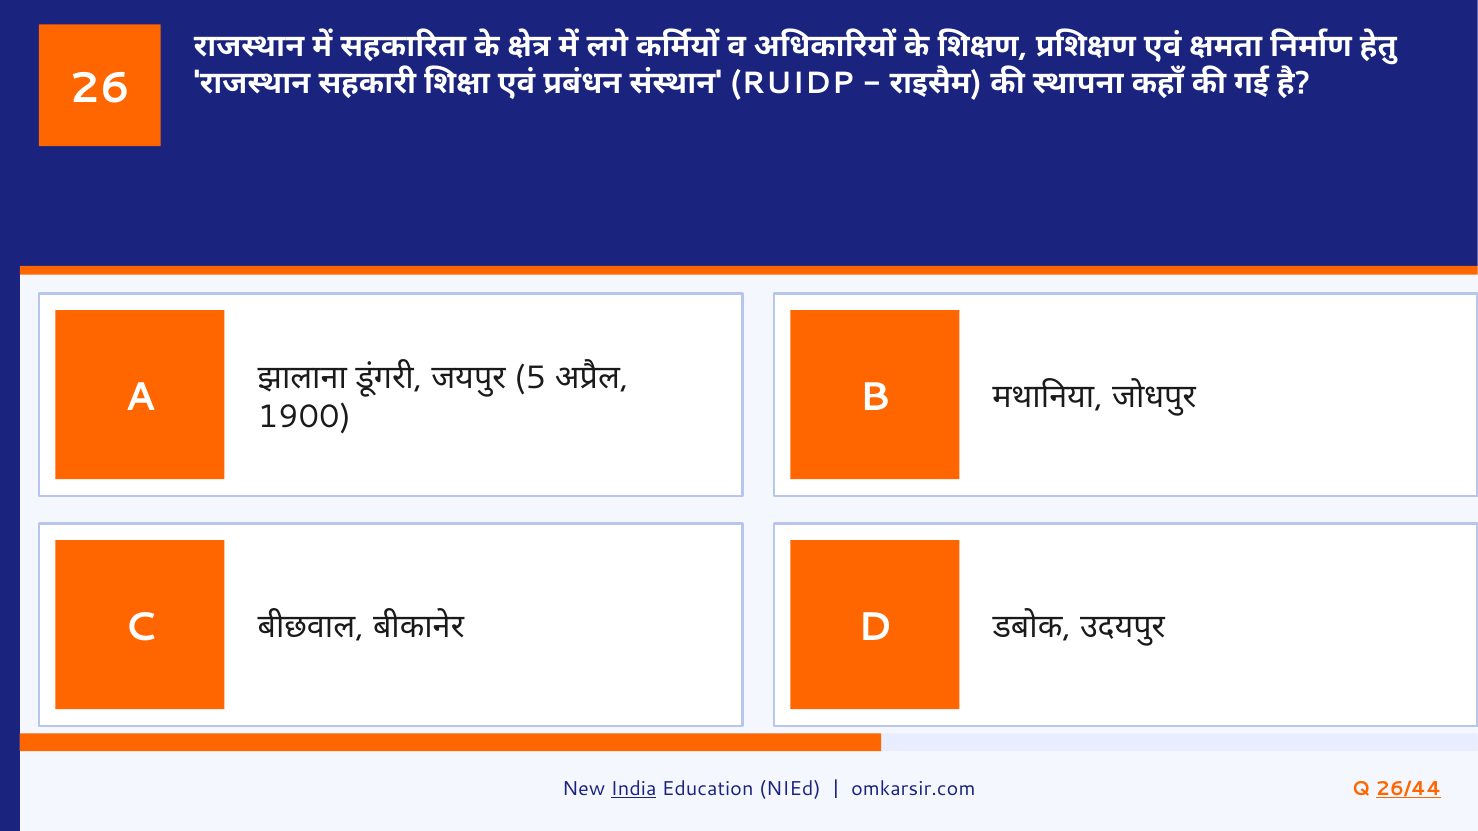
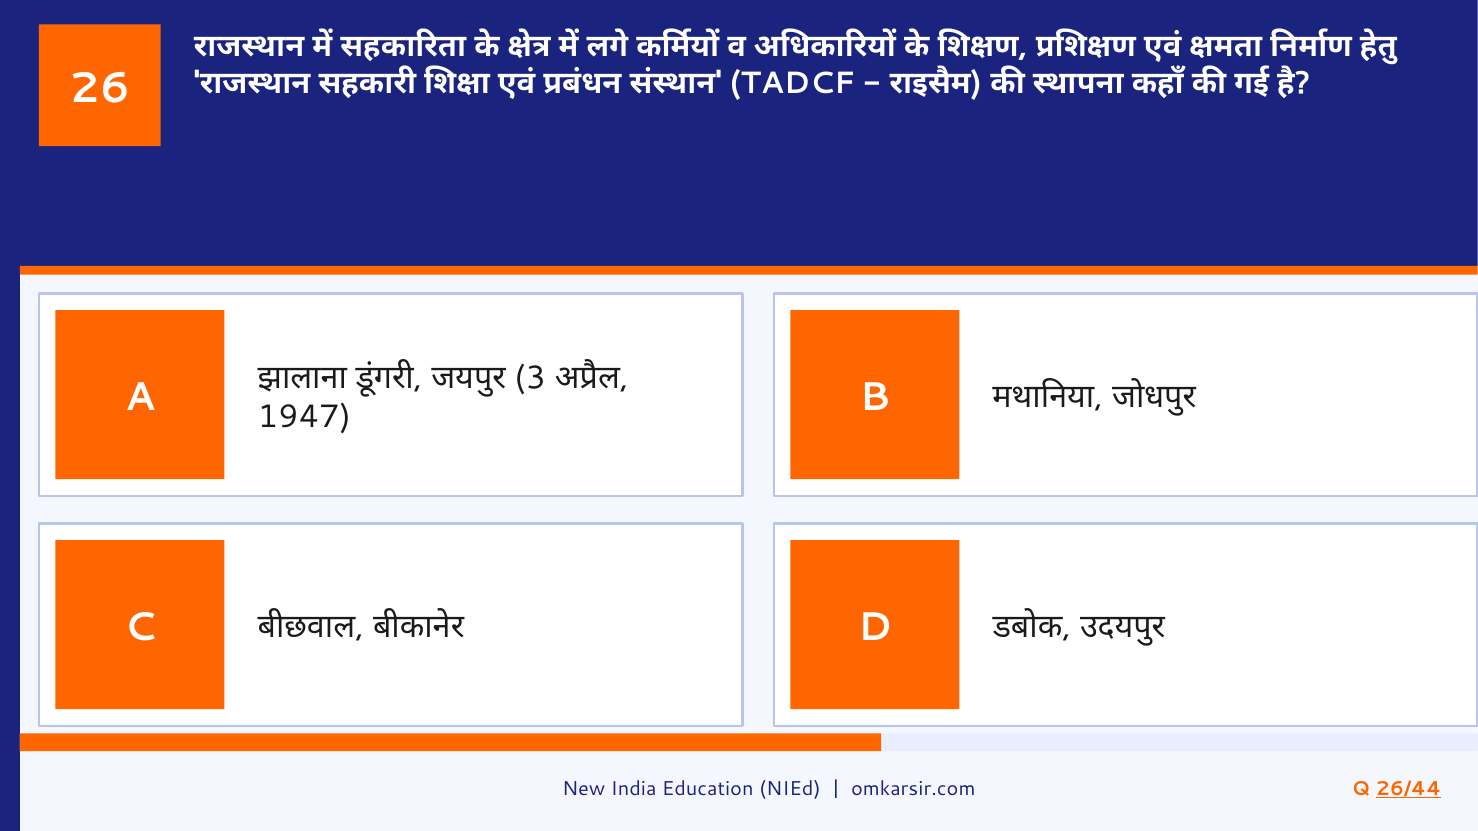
RUIDP: RUIDP -> TADCF
5: 5 -> 3
1900: 1900 -> 1947
India underline: present -> none
